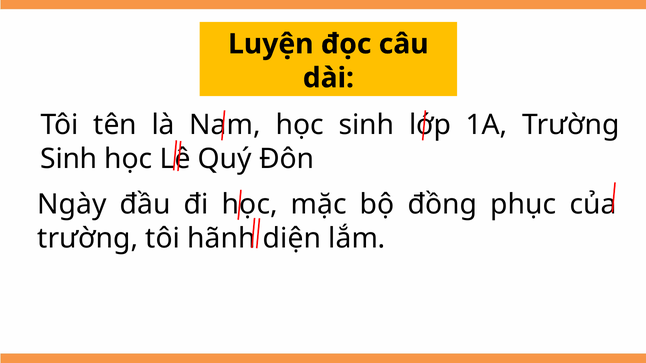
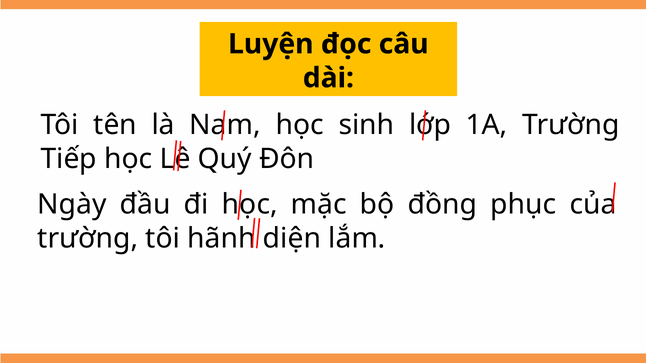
Sinh at (69, 159): Sinh -> Tiếp
